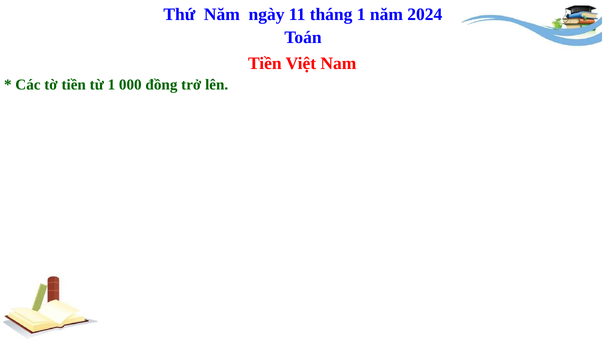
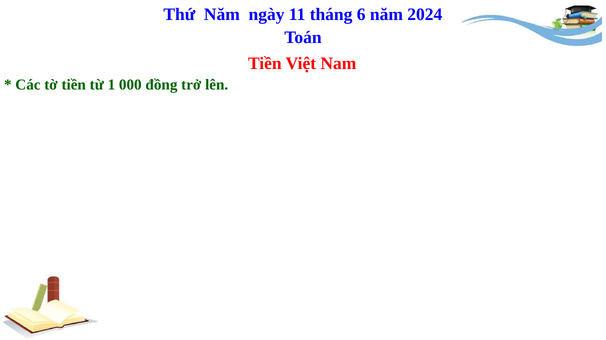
tháng 1: 1 -> 6
